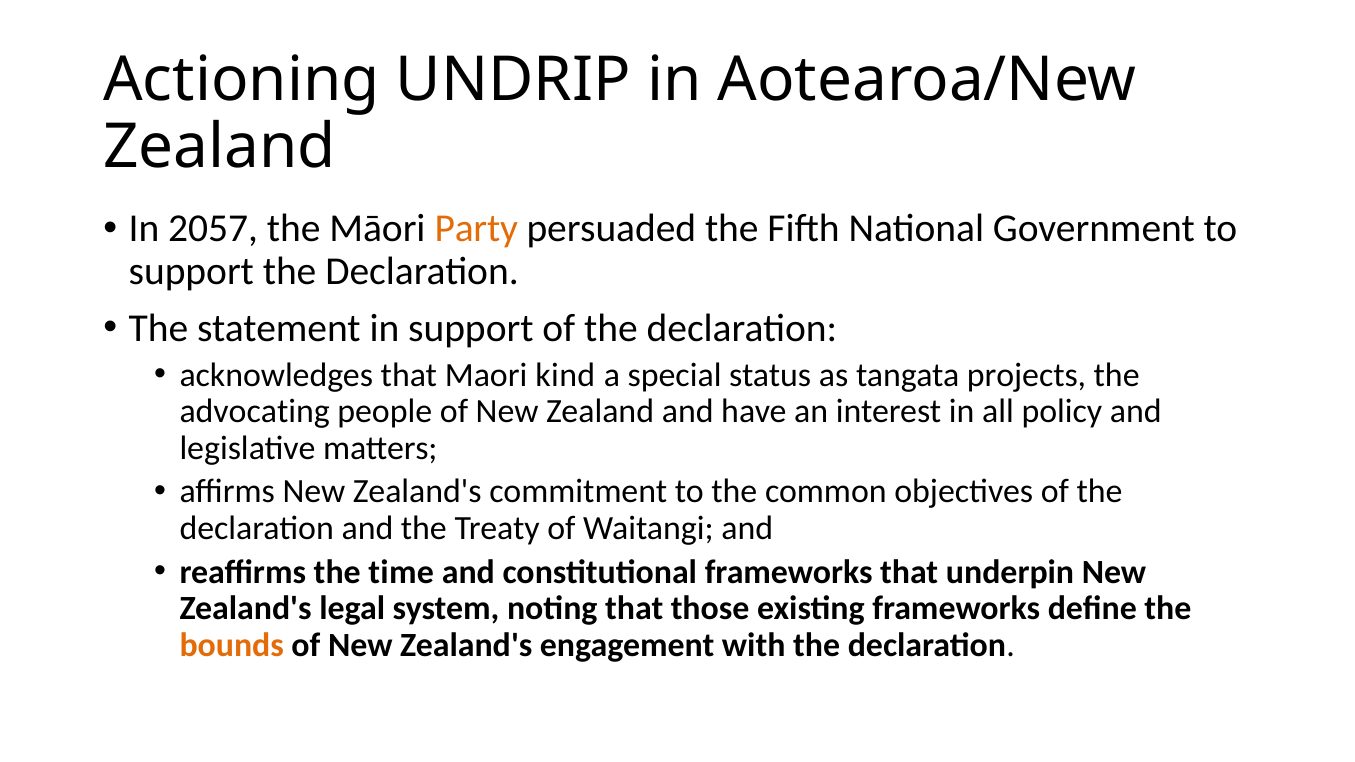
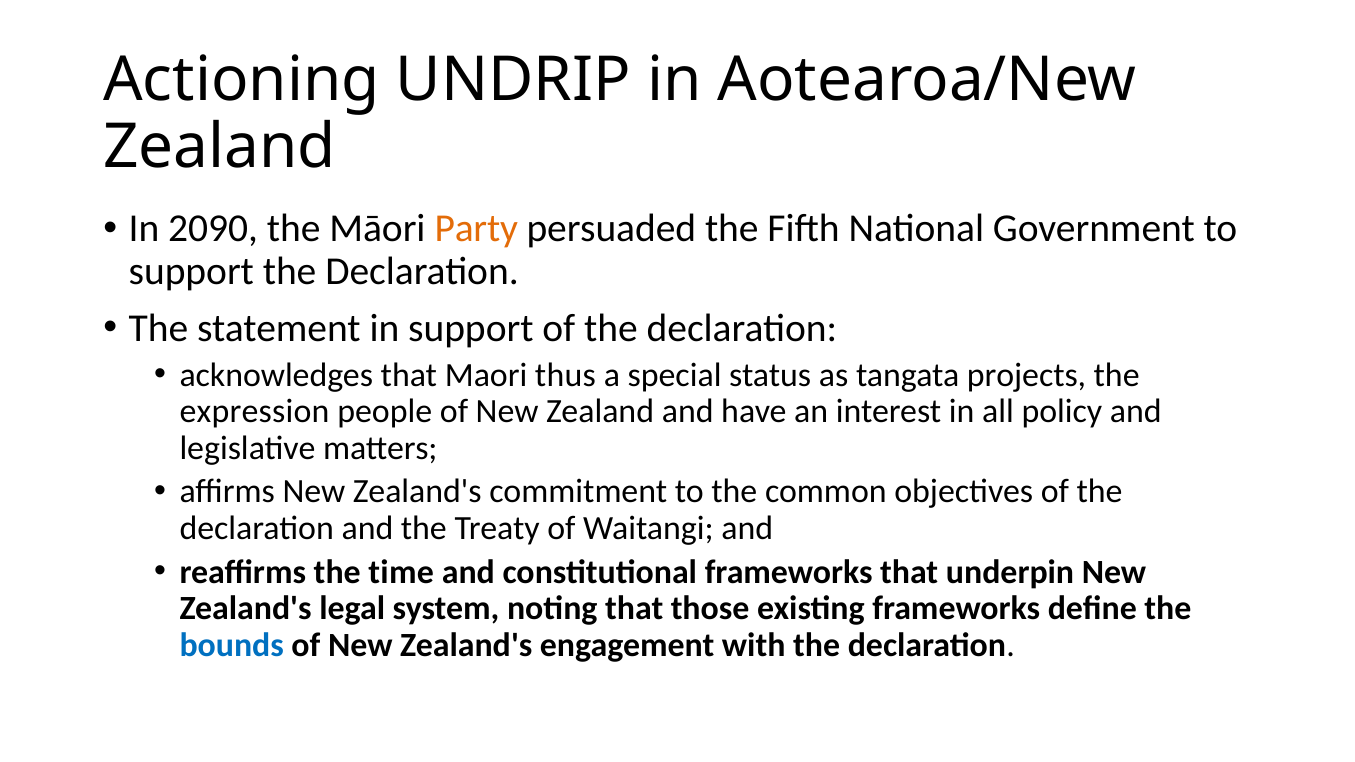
2057: 2057 -> 2090
kind: kind -> thus
advocating: advocating -> expression
bounds colour: orange -> blue
